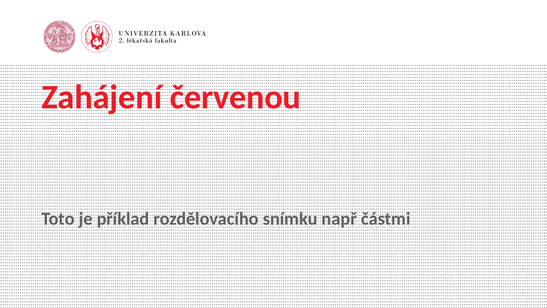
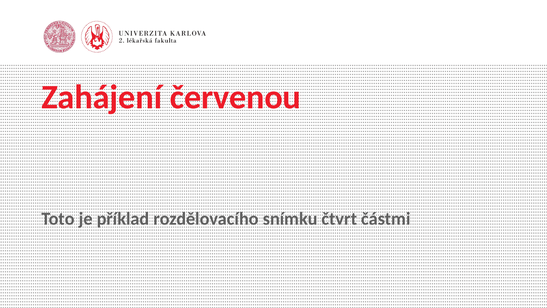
např: např -> čtvrt
